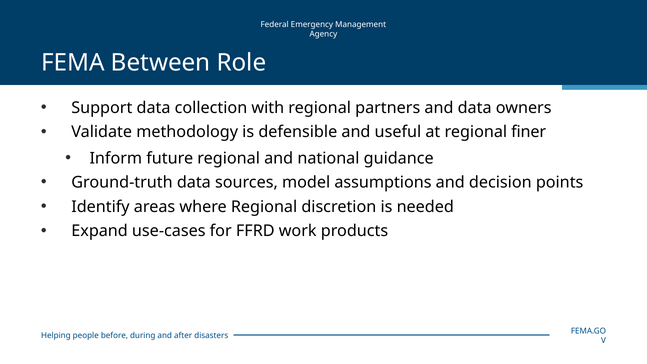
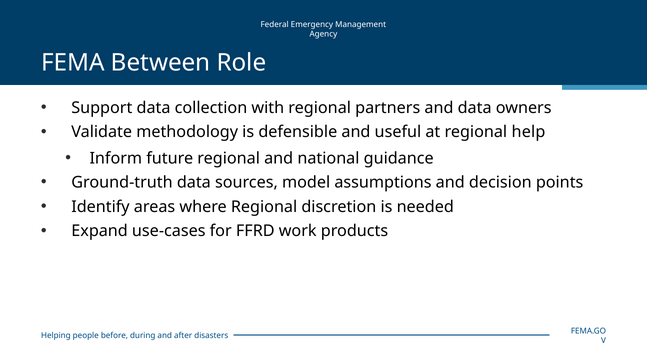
finer: finer -> help
